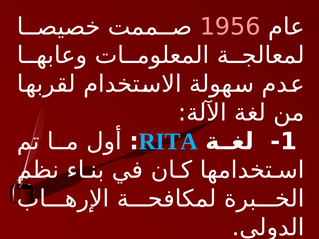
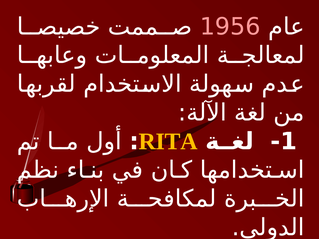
RITA colour: light blue -> yellow
